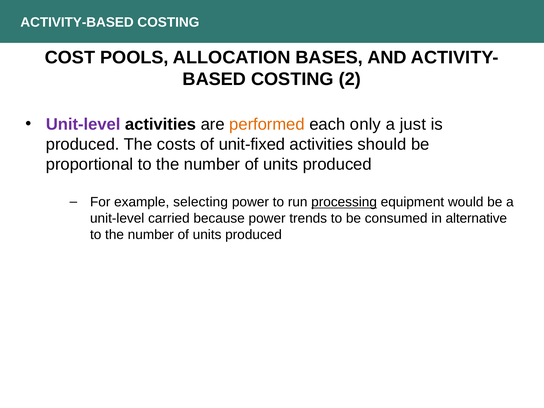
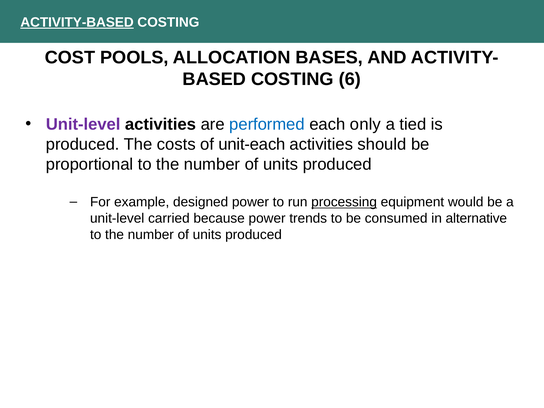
ACTIVITY-BASED underline: none -> present
2: 2 -> 6
performed colour: orange -> blue
just: just -> tied
unit-fixed: unit-fixed -> unit-each
selecting: selecting -> designed
